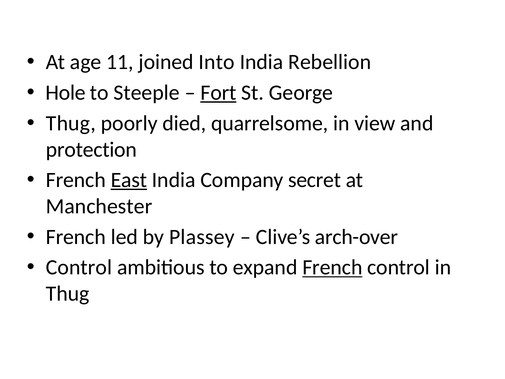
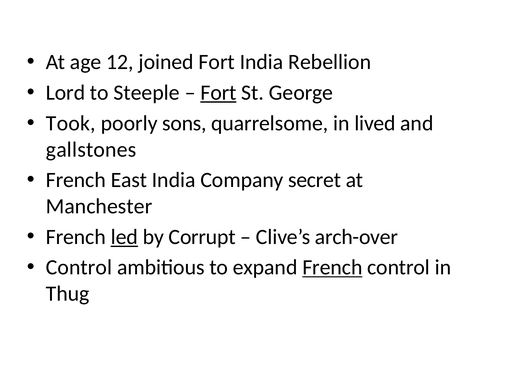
11: 11 -> 12
joined Into: Into -> Fort
Hole: Hole -> Lord
Thug at (71, 123): Thug -> Took
died: died -> sons
view: view -> lived
protection: protection -> gallstones
East underline: present -> none
led underline: none -> present
Plassey: Plassey -> Corrupt
